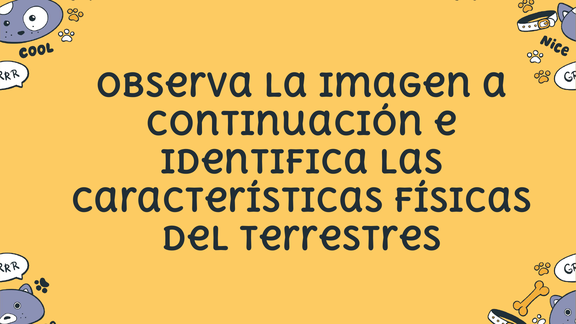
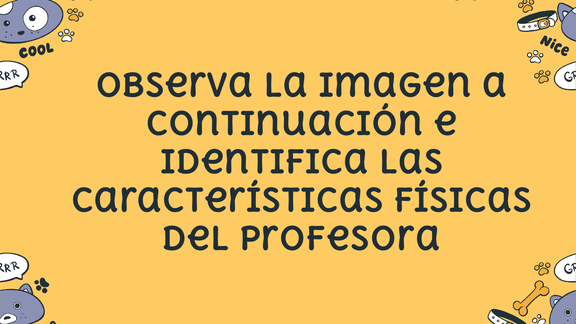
terrestres: terrestres -> profesora
